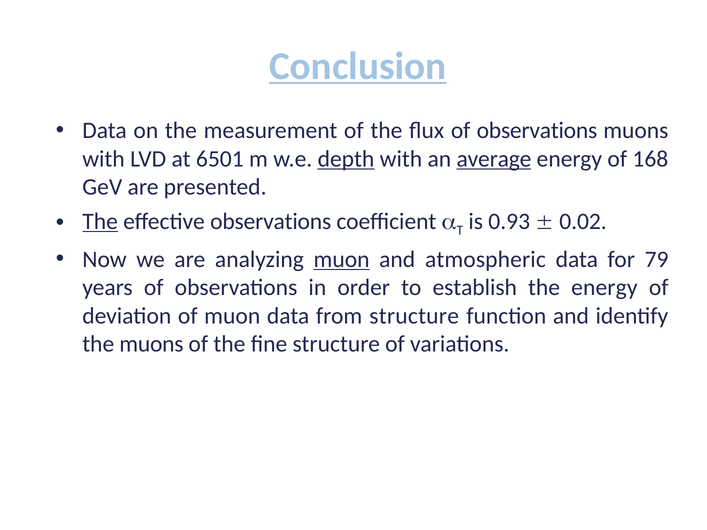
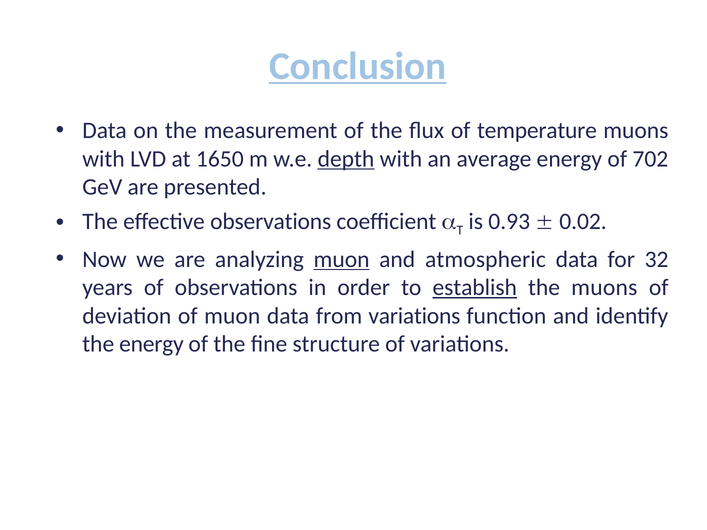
flux of observations: observations -> temperature
6501: 6501 -> 1650
average underline: present -> none
168: 168 -> 702
The at (100, 221) underline: present -> none
79: 79 -> 32
establish underline: none -> present
the energy: energy -> muons
from structure: structure -> variations
the muons: muons -> energy
